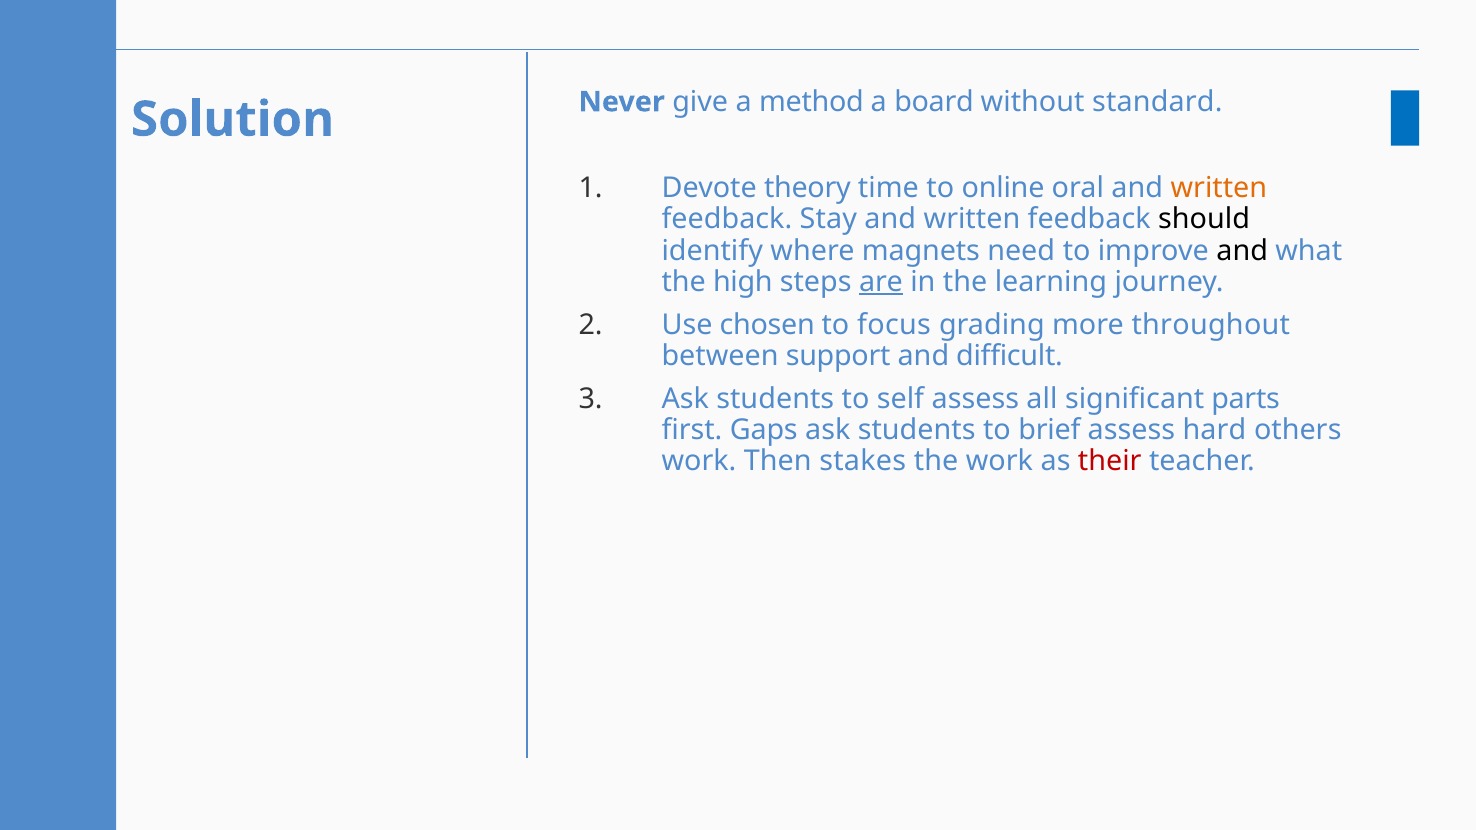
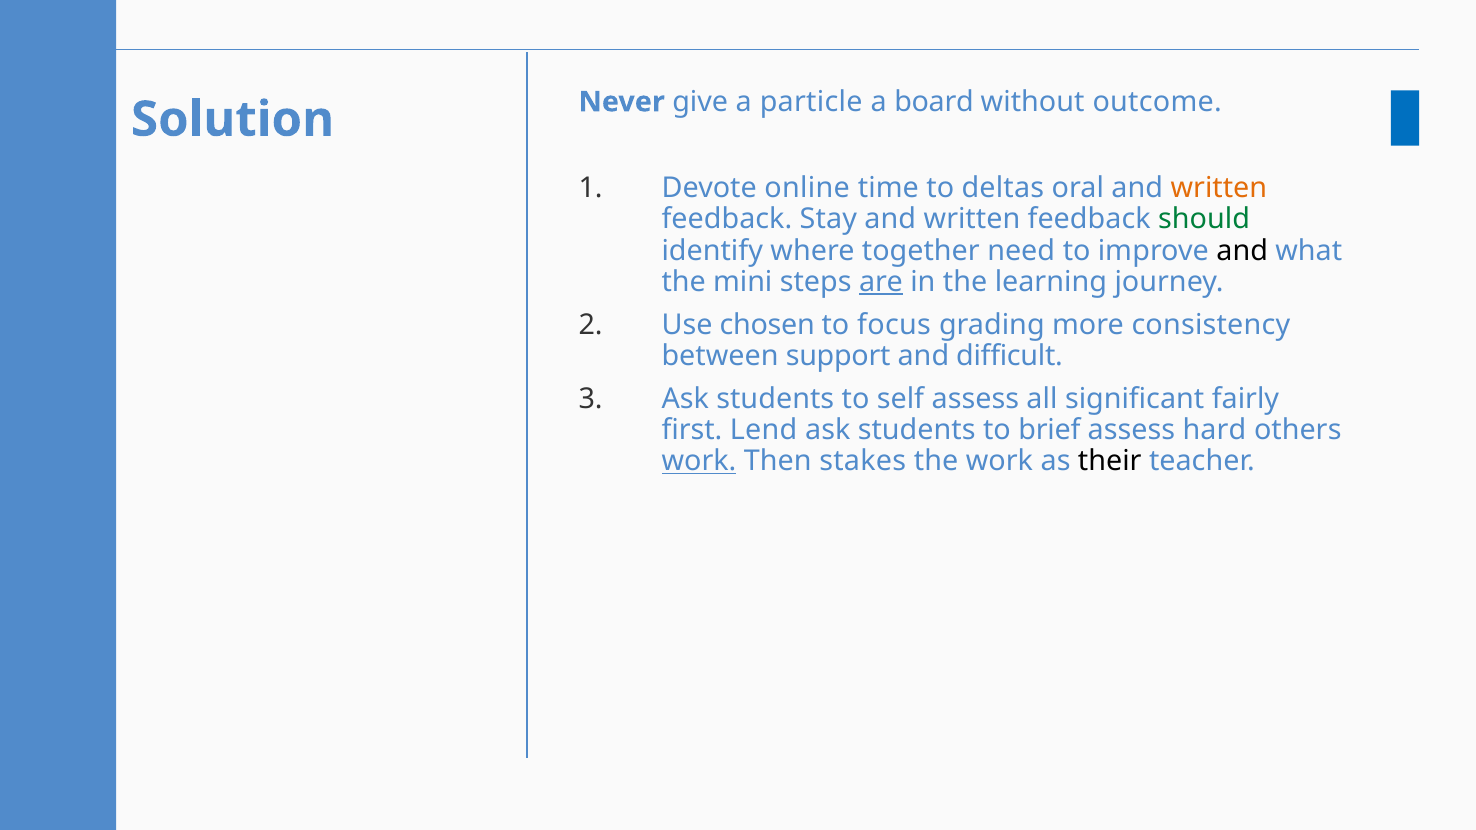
method: method -> particle
standard: standard -> outcome
theory: theory -> online
online: online -> deltas
should colour: black -> green
magnets: magnets -> together
high: high -> mini
throughout: throughout -> consistency
parts: parts -> fairly
Gaps: Gaps -> Lend
work at (699, 461) underline: none -> present
their colour: red -> black
